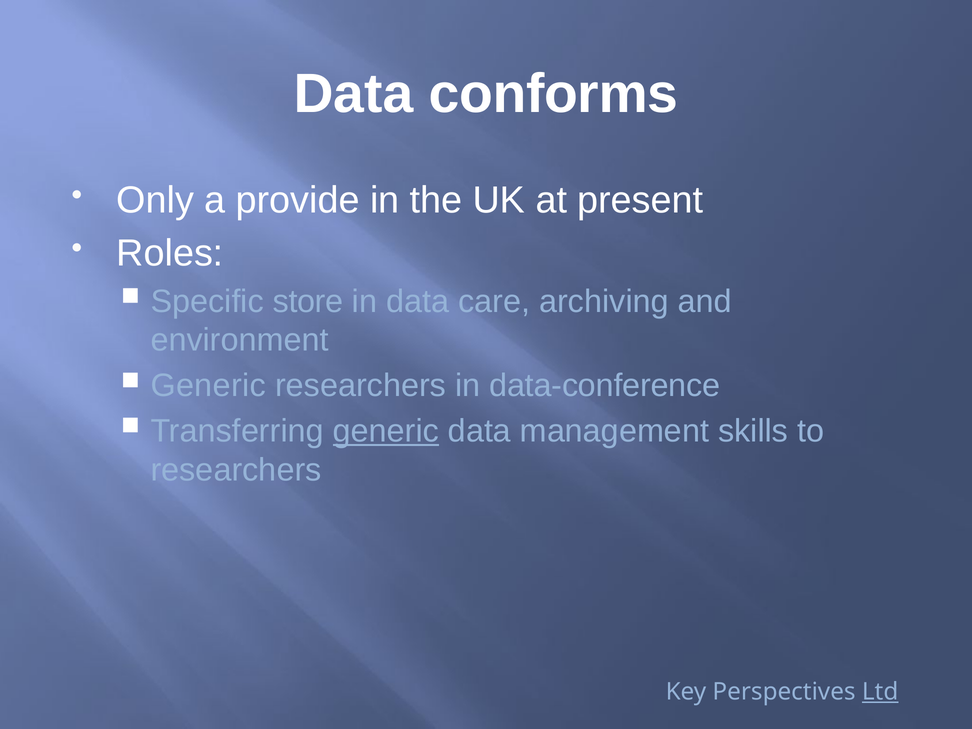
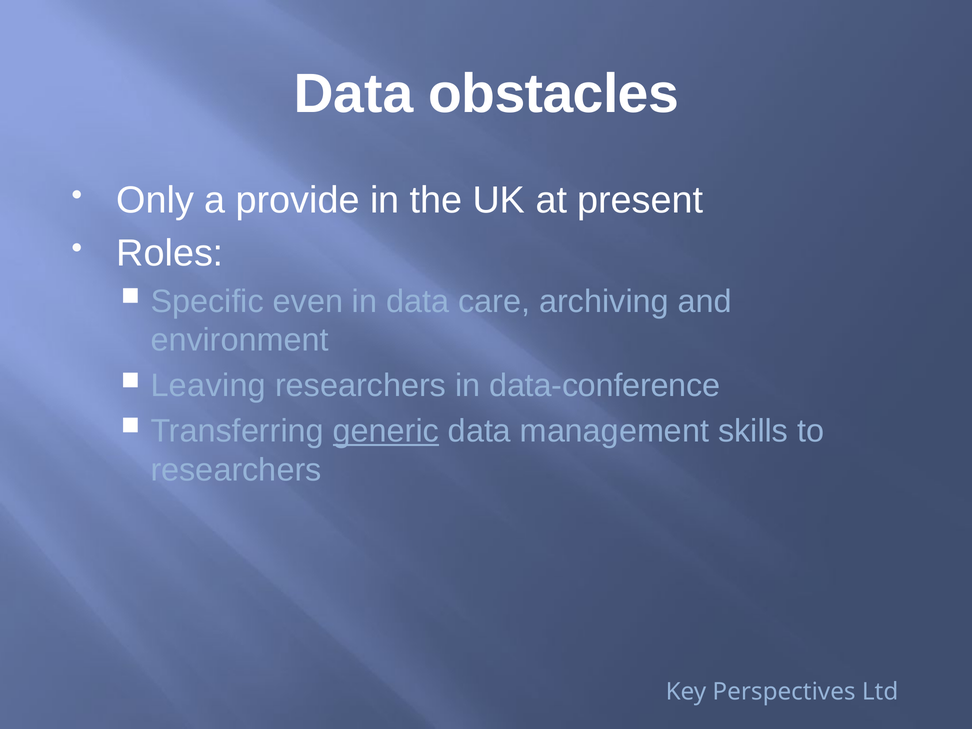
conforms: conforms -> obstacles
store: store -> even
Generic at (208, 386): Generic -> Leaving
Ltd underline: present -> none
